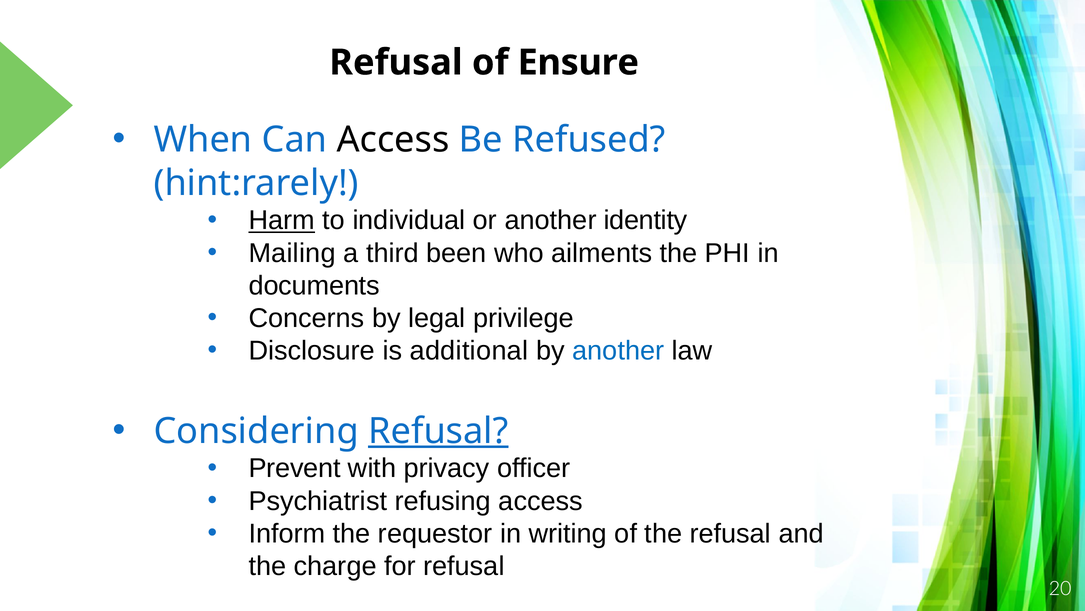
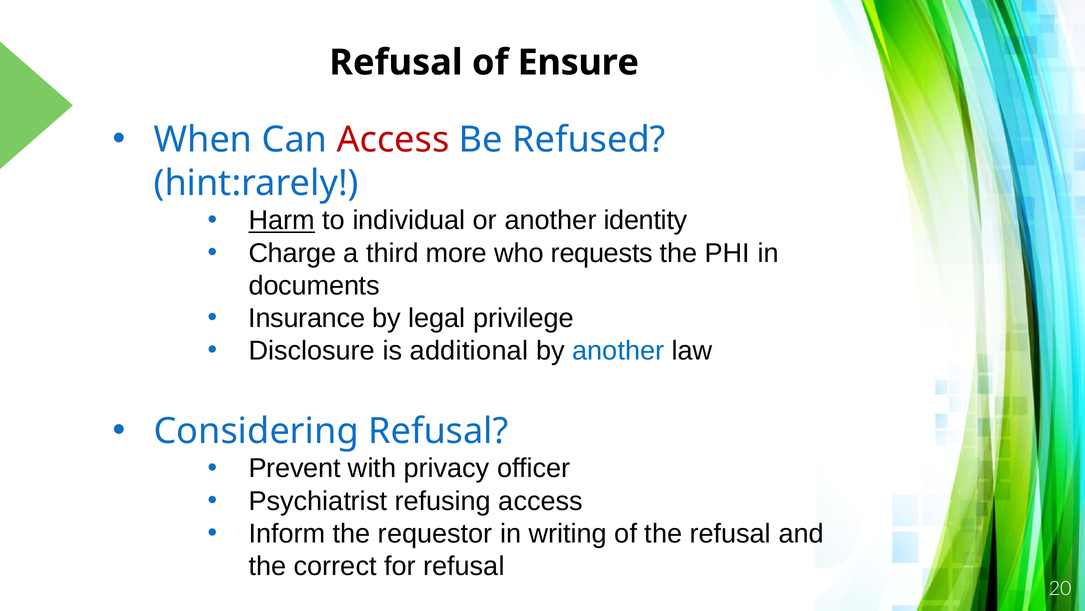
Access at (393, 140) colour: black -> red
Mailing: Mailing -> Charge
been: been -> more
ailments: ailments -> requests
Concerns: Concerns -> Insurance
Refusal at (438, 431) underline: present -> none
charge: charge -> correct
